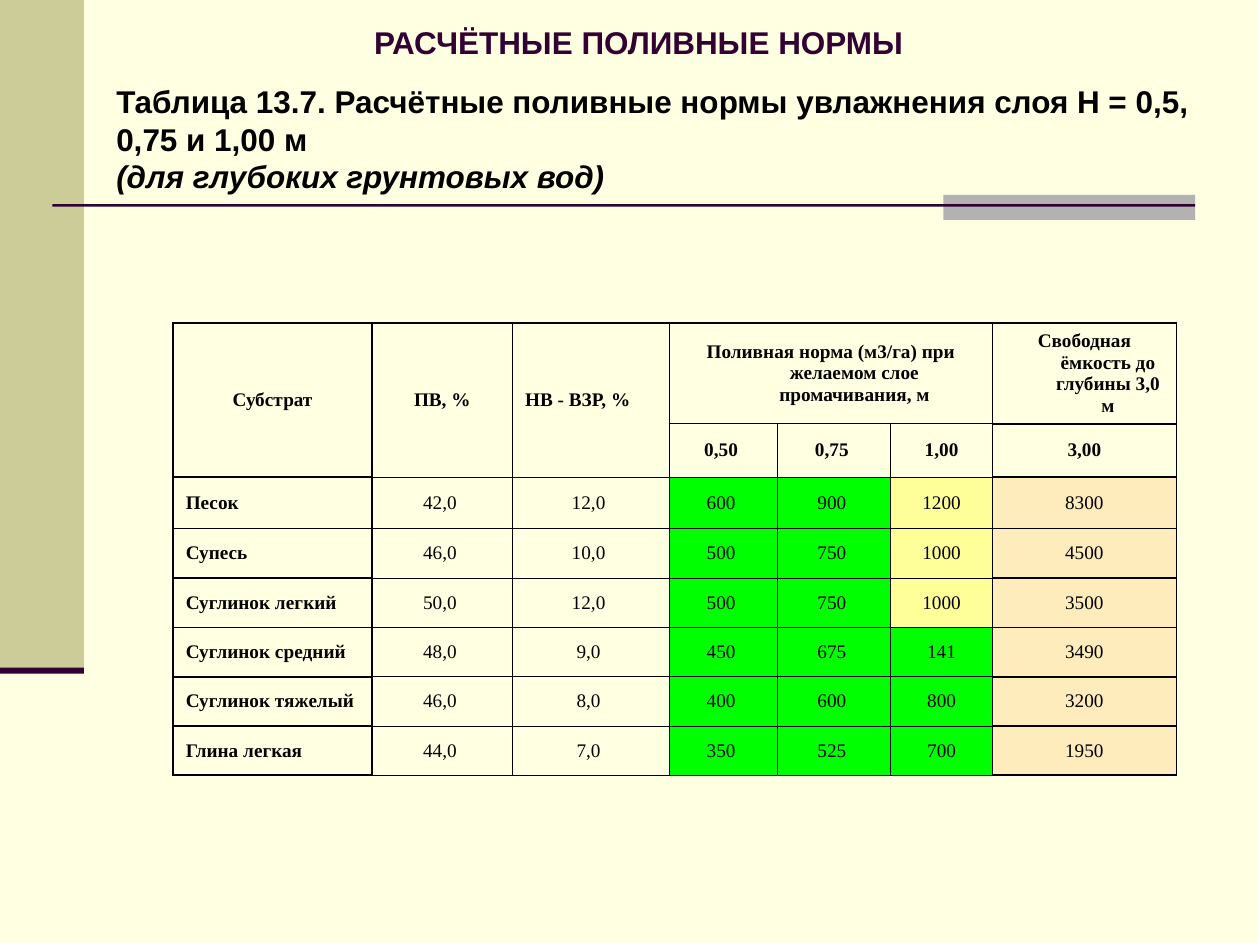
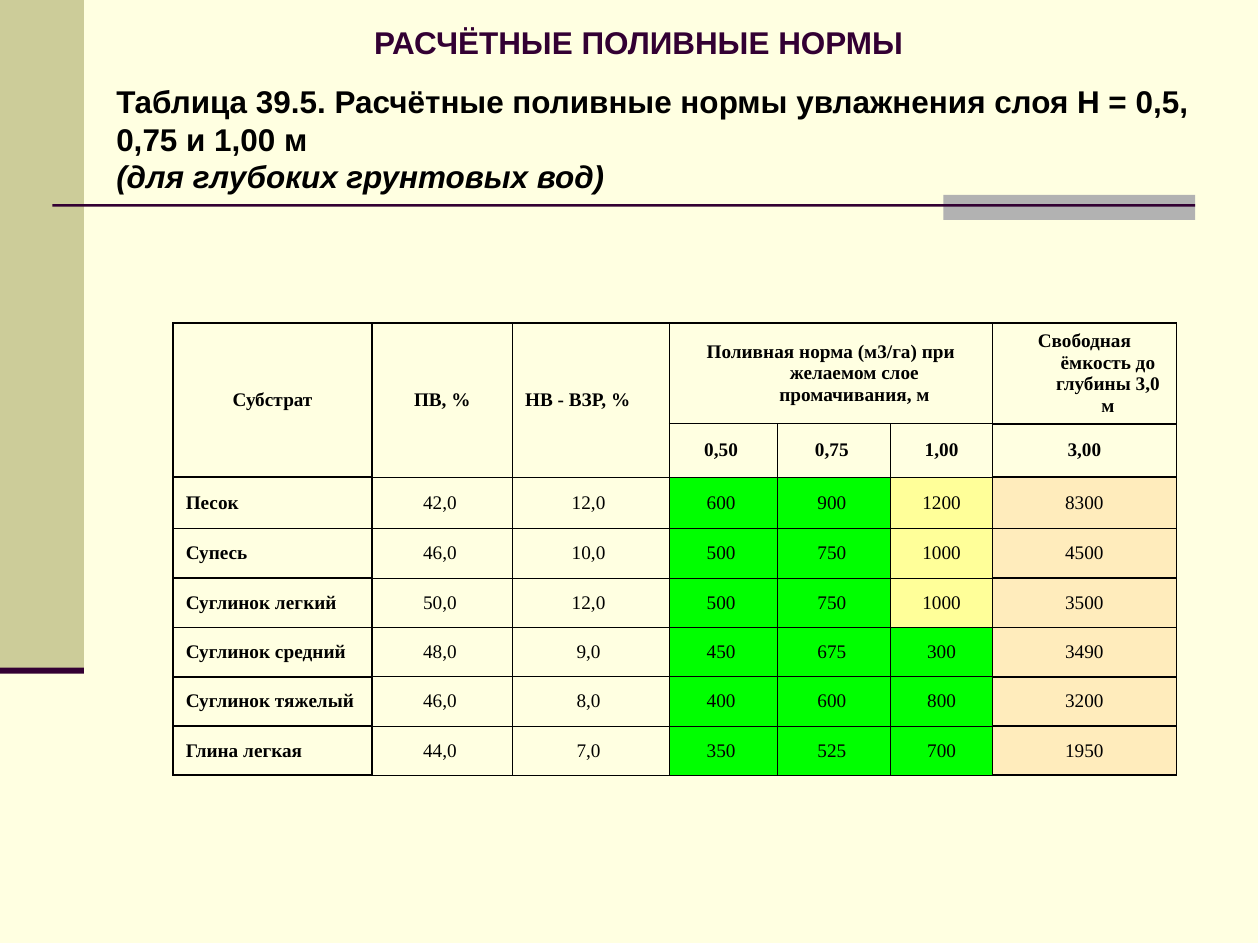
13.7: 13.7 -> 39.5
141: 141 -> 300
